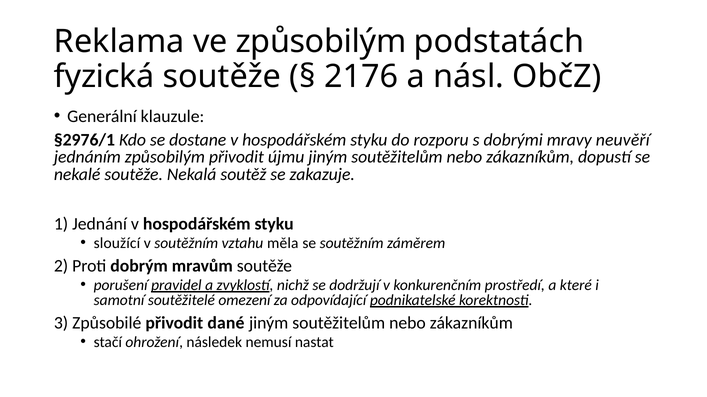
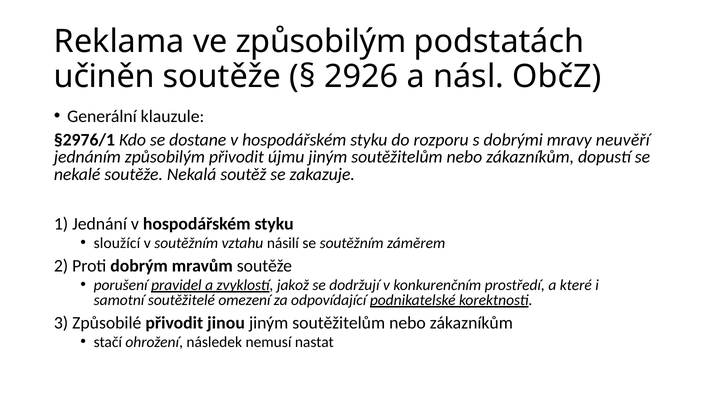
fyzická: fyzická -> učiněn
2176: 2176 -> 2926
měla: měla -> násilí
nichž: nichž -> jakož
dané: dané -> jinou
